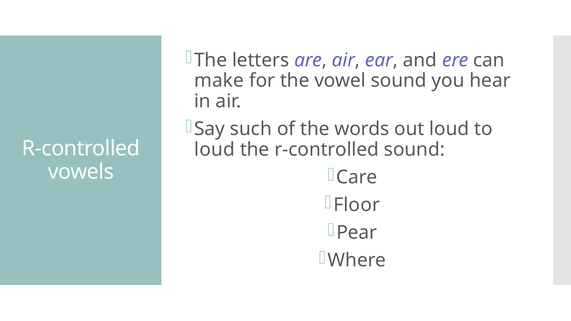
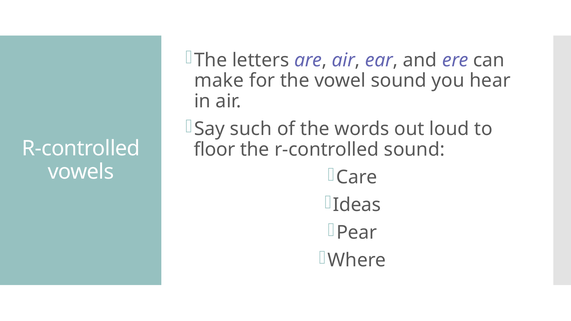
loud at (214, 150): loud -> floor
Floor: Floor -> Ideas
